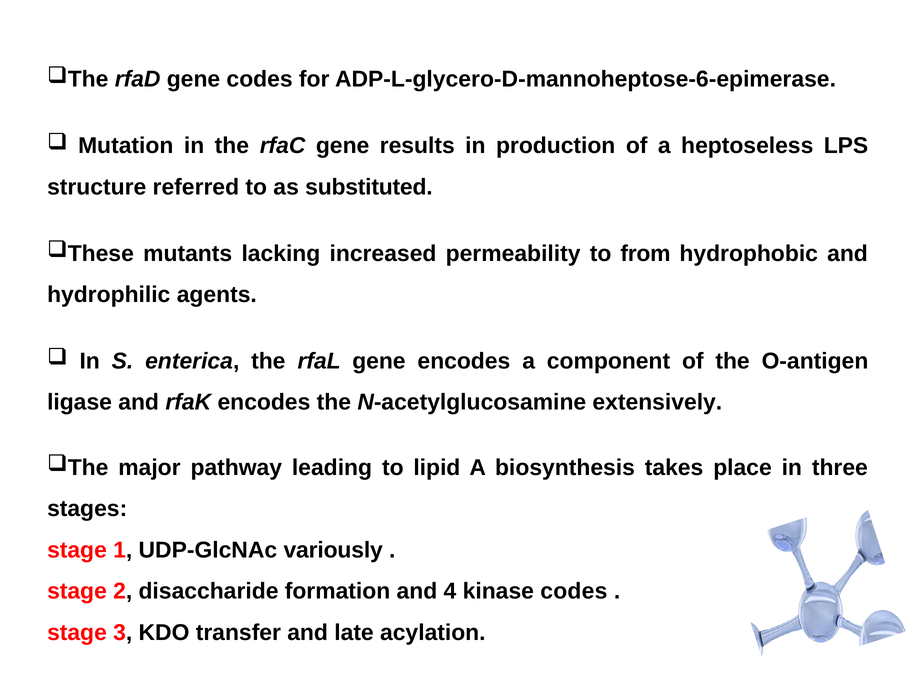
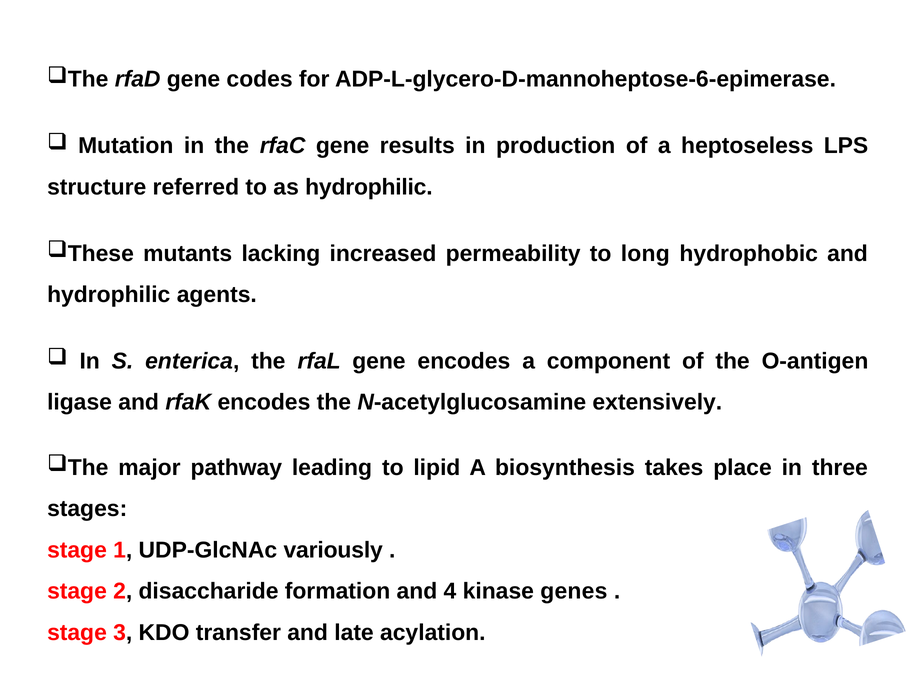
as substituted: substituted -> hydrophilic
from: from -> long
kinase codes: codes -> genes
